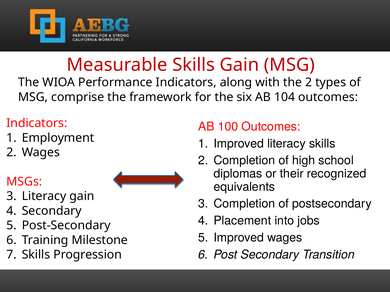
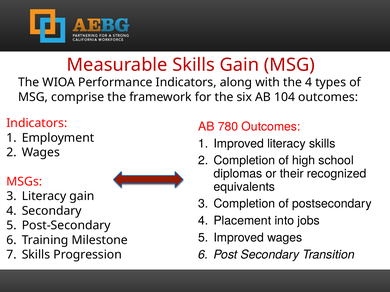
the 2: 2 -> 4
100: 100 -> 780
